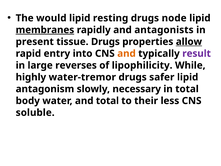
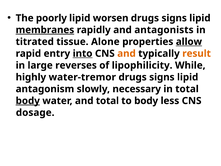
would: would -> poorly
resting: resting -> worsen
node at (174, 18): node -> signs
present: present -> titrated
tissue Drugs: Drugs -> Alone
into underline: none -> present
result colour: purple -> orange
safer at (162, 77): safer -> signs
body at (28, 101) underline: none -> present
to their: their -> body
soluble: soluble -> dosage
